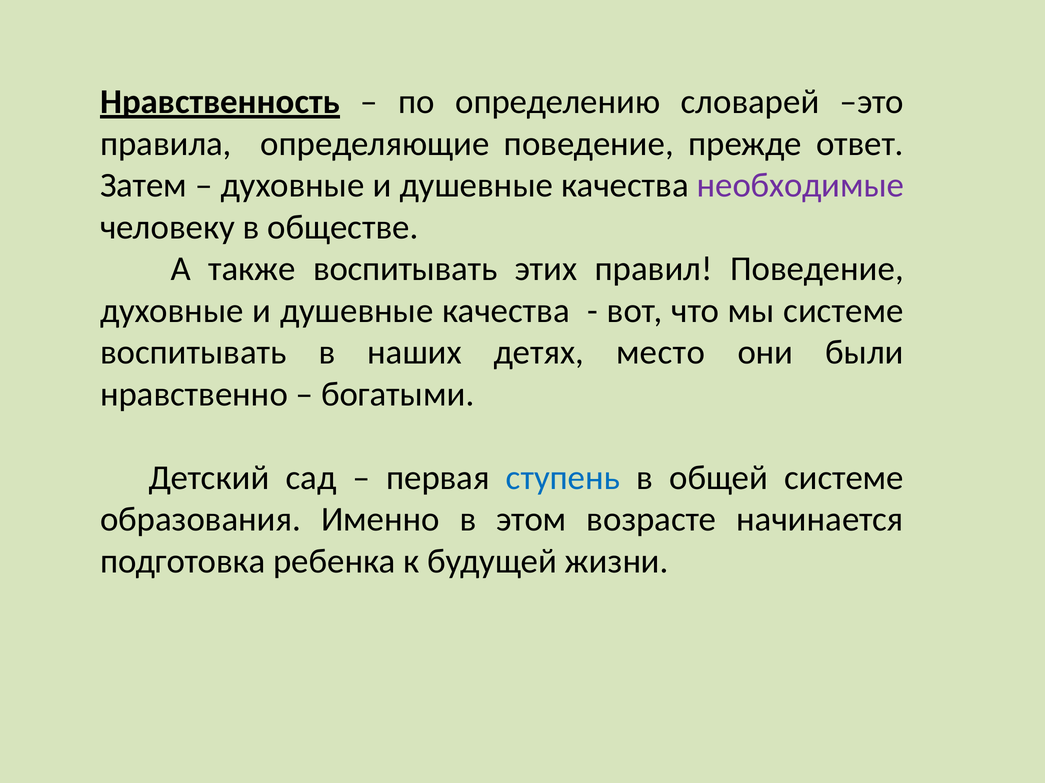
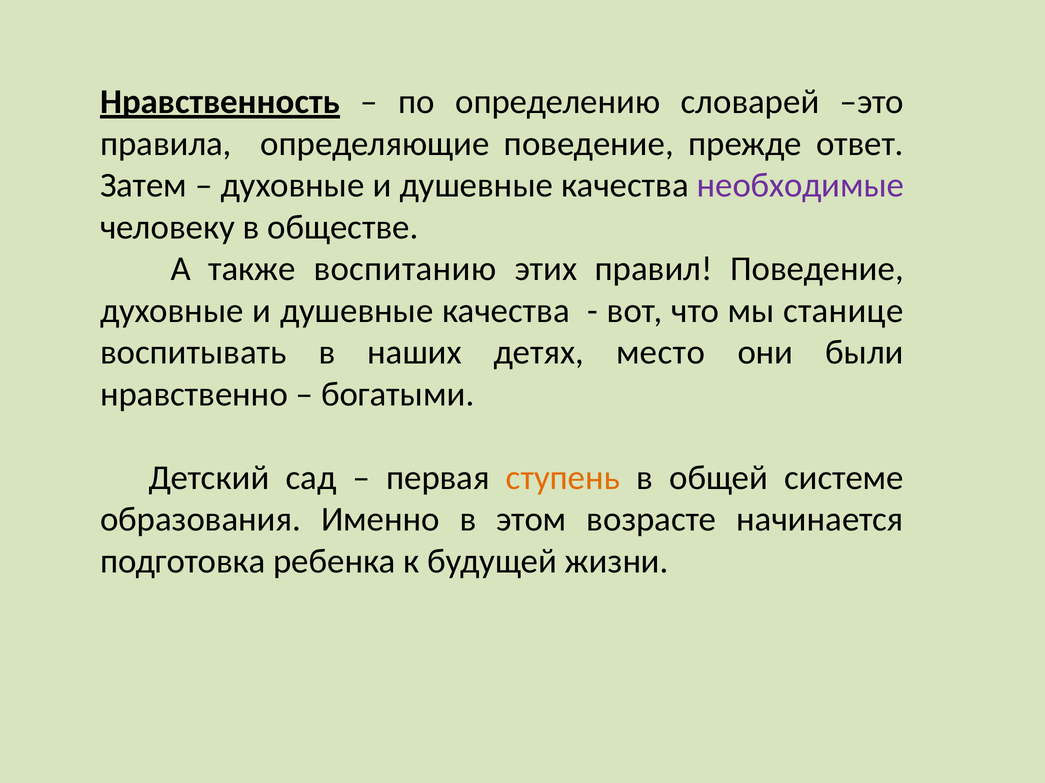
также воспитывать: воспитывать -> воспитанию
мы системе: системе -> станице
ступень colour: blue -> orange
